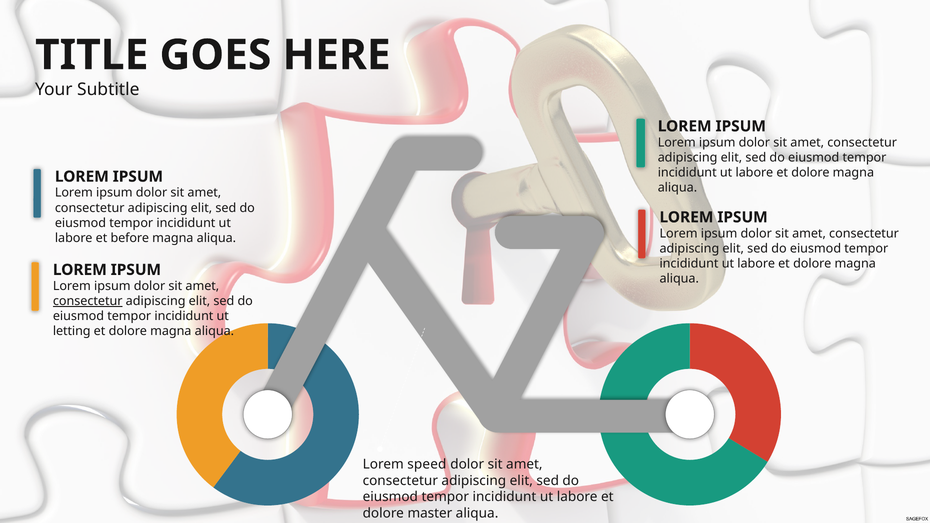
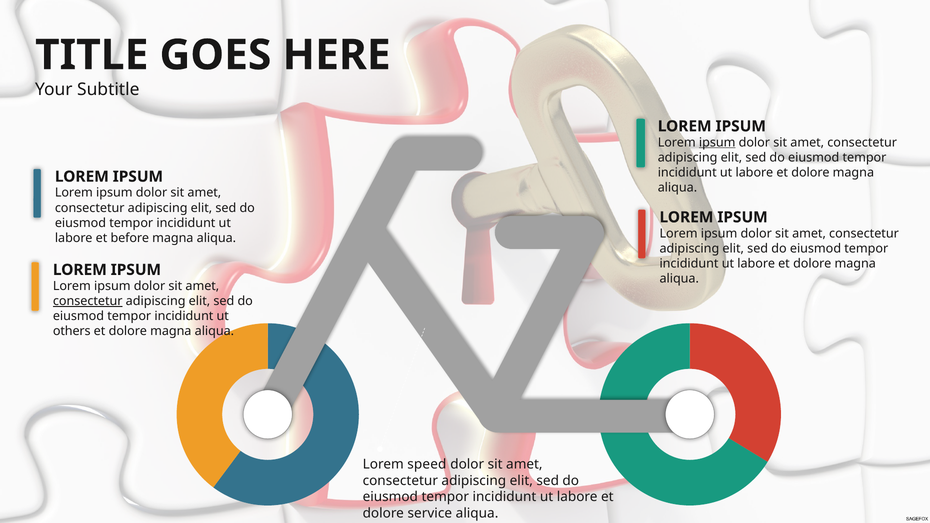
ipsum at (717, 142) underline: none -> present
letting: letting -> others
master: master -> service
